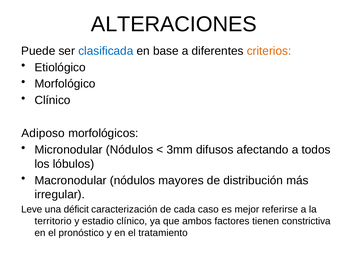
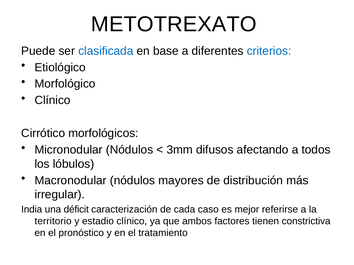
ALTERACIONES: ALTERACIONES -> METOTREXATO
criterios colour: orange -> blue
Adiposo: Adiposo -> Cirrótico
Leve: Leve -> India
